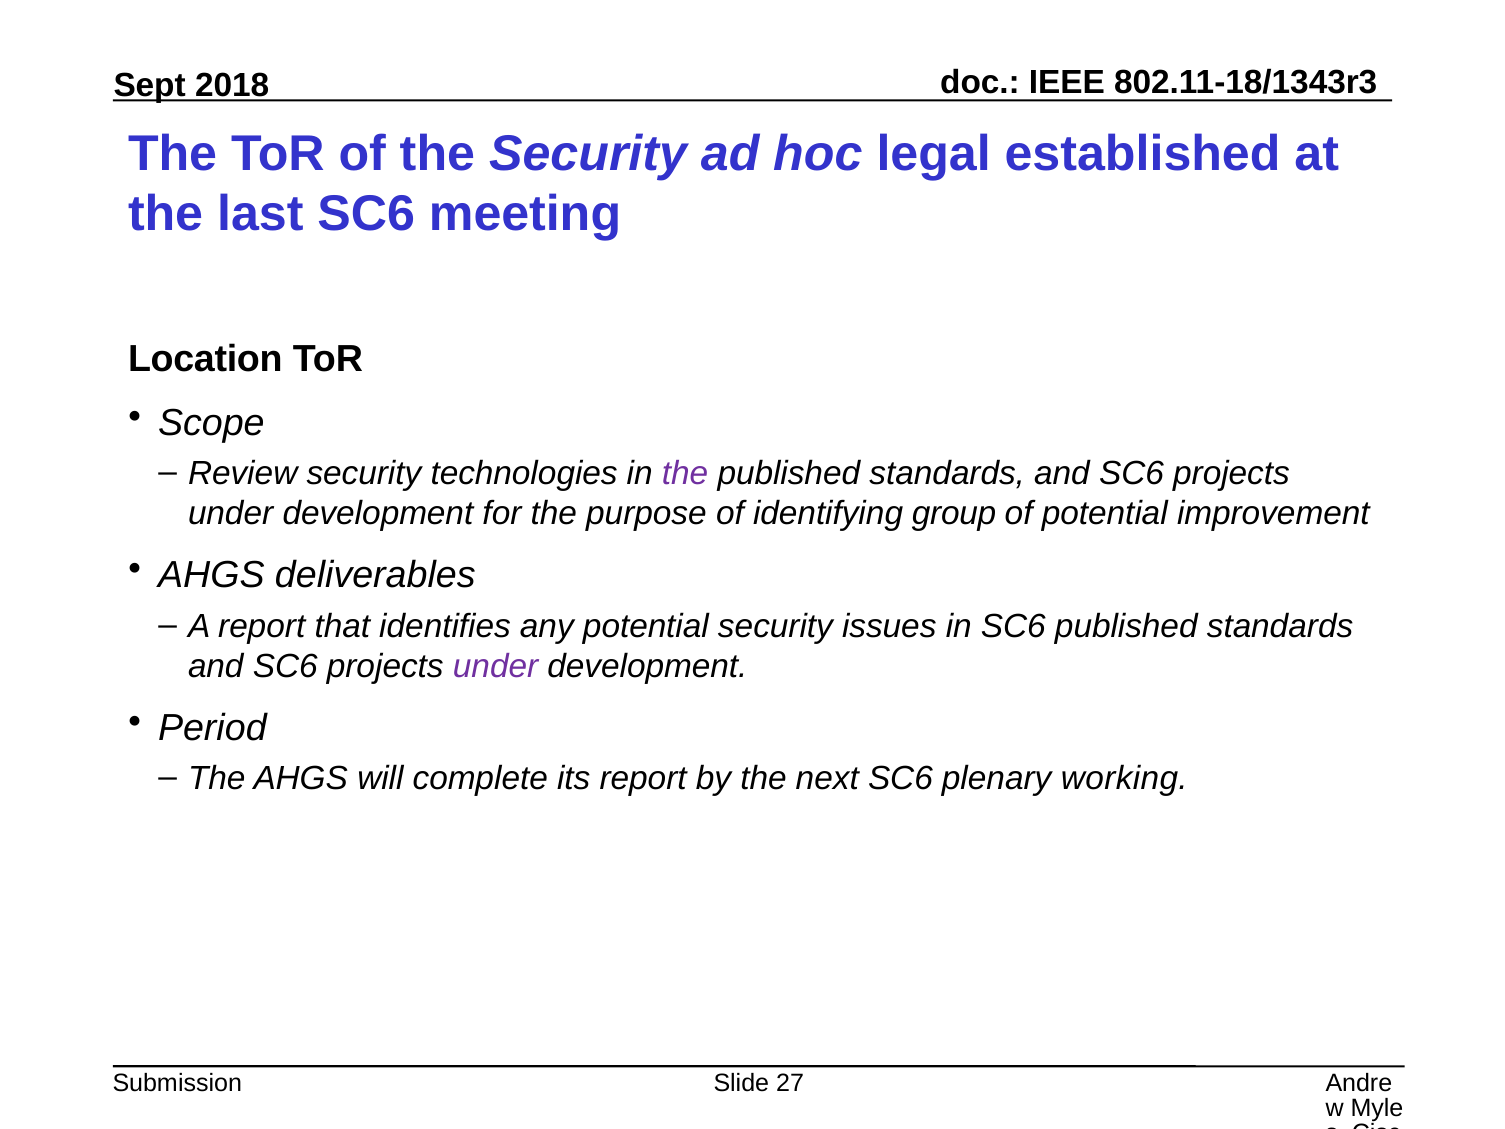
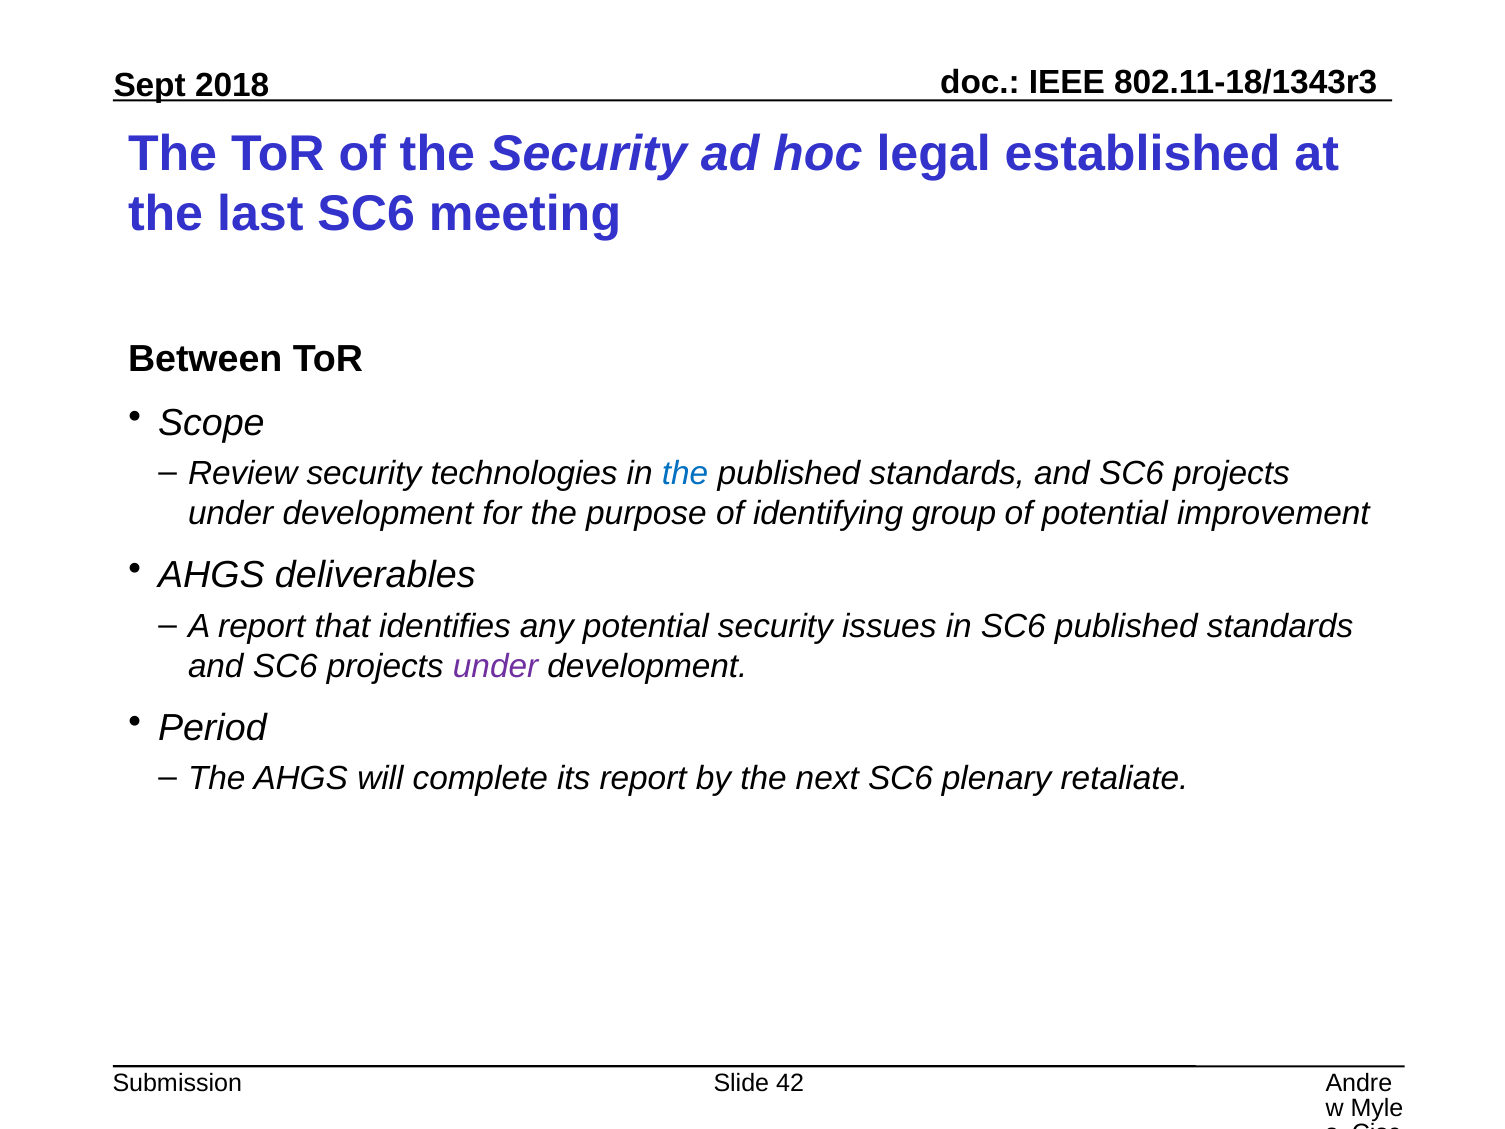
Location: Location -> Between
the at (685, 474) colour: purple -> blue
working: working -> retaliate
27: 27 -> 42
